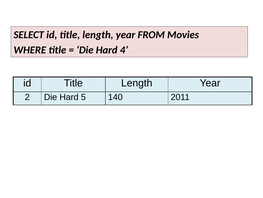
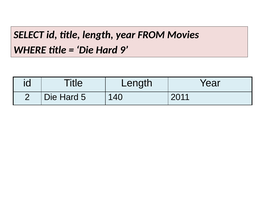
4: 4 -> 9
